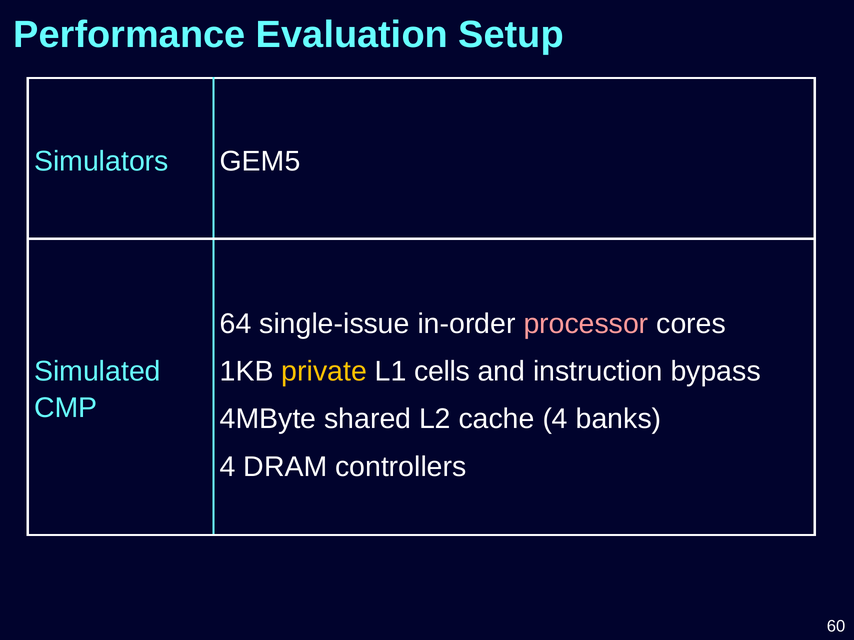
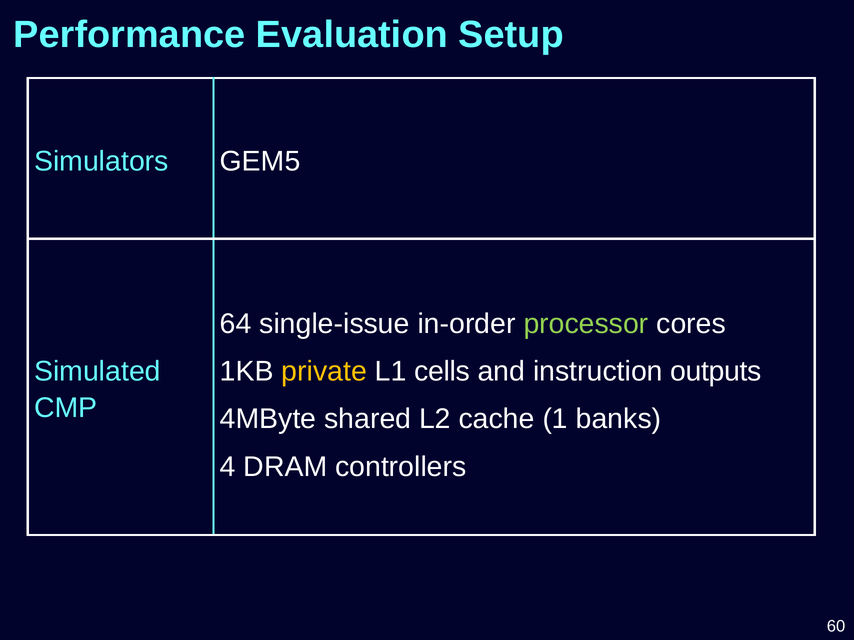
processor colour: pink -> light green
bypass: bypass -> outputs
cache 4: 4 -> 1
